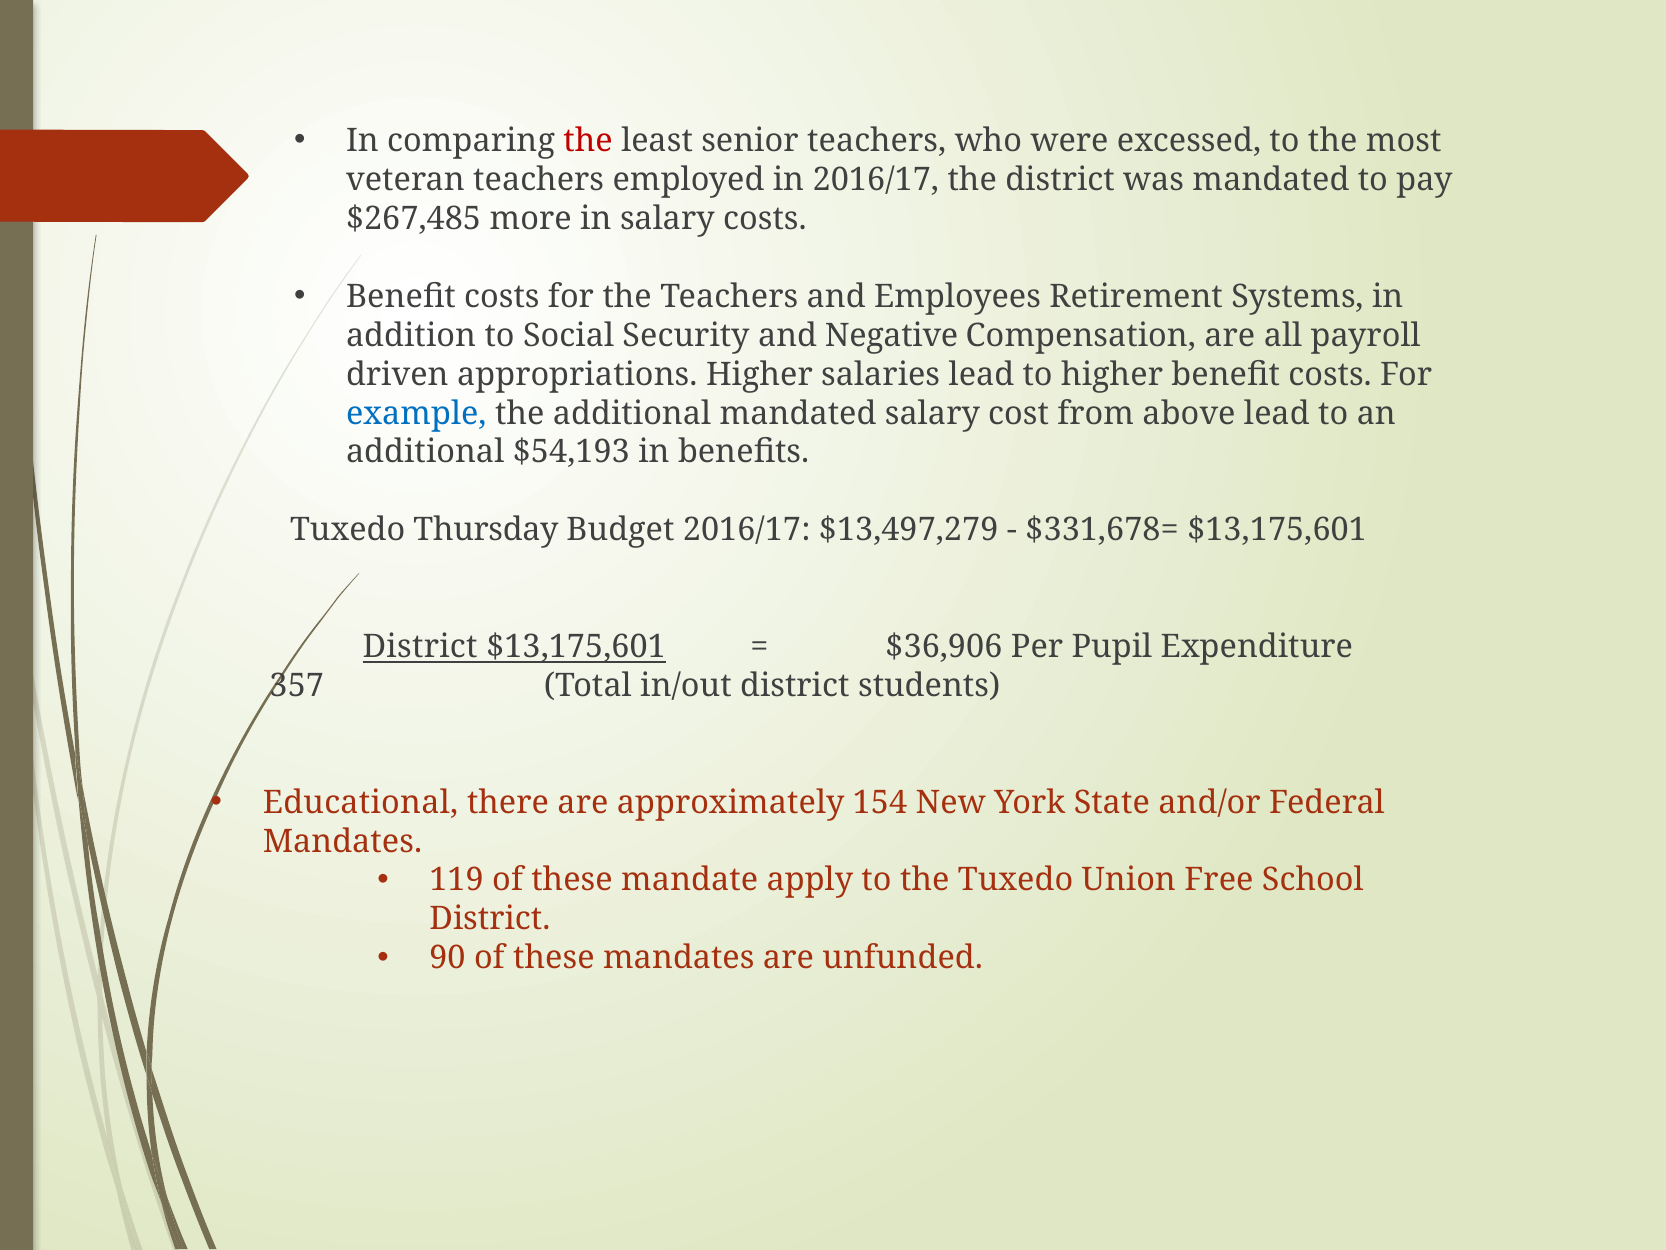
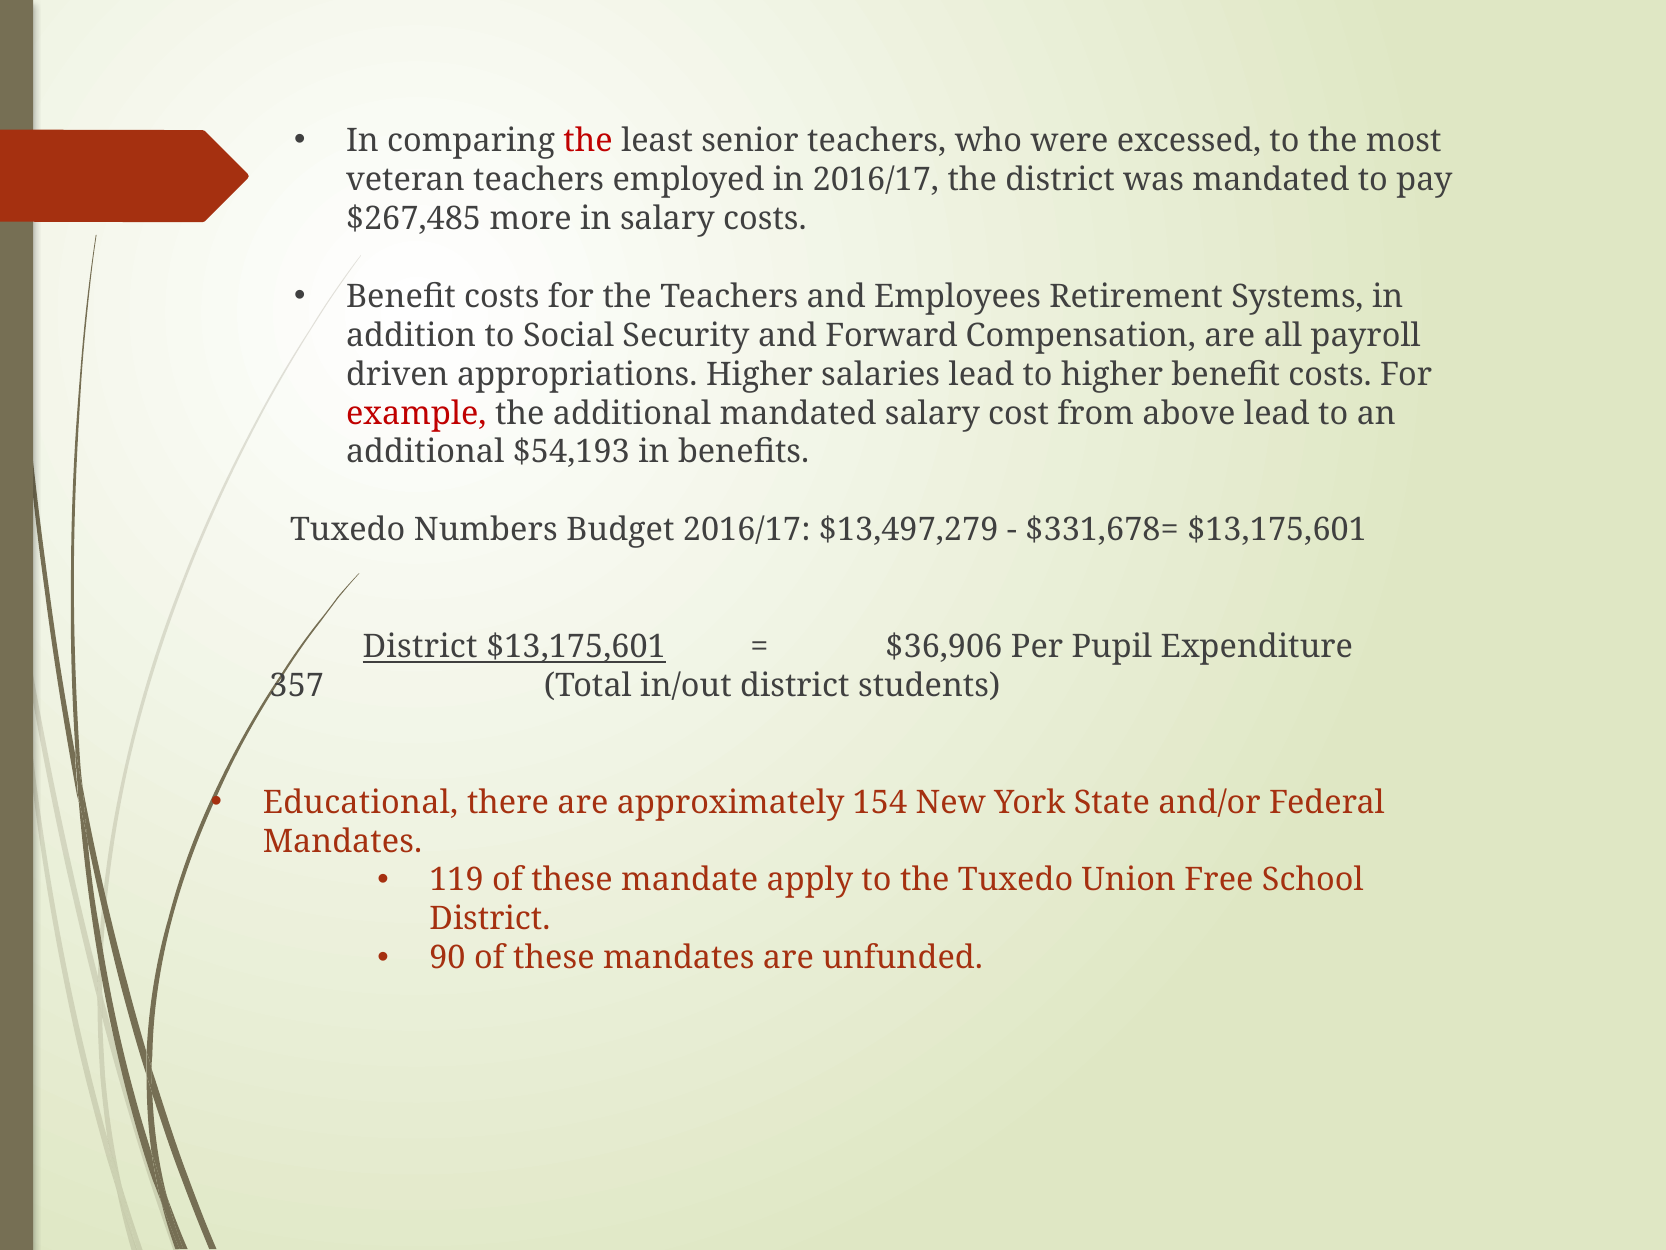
Negative: Negative -> Forward
example colour: blue -> red
Thursday: Thursday -> Numbers
